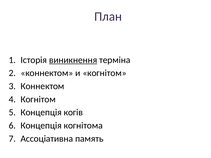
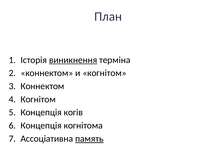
память underline: none -> present
